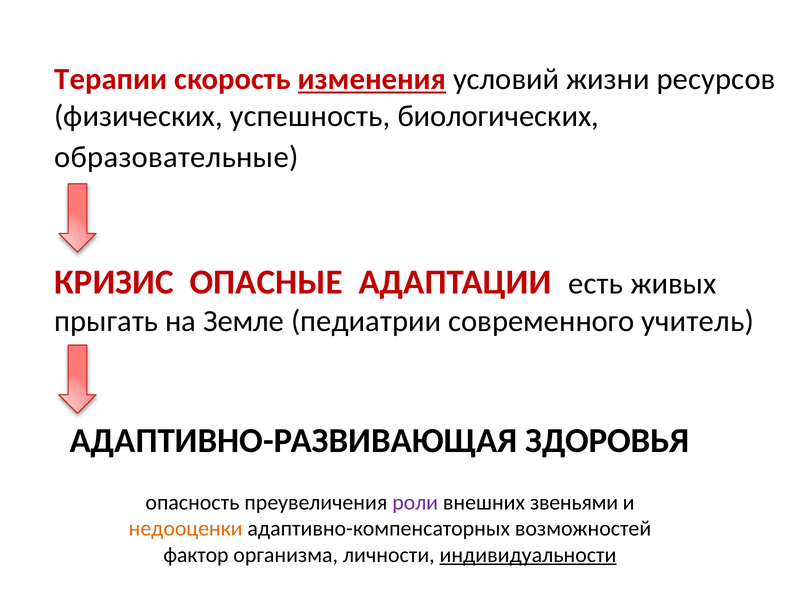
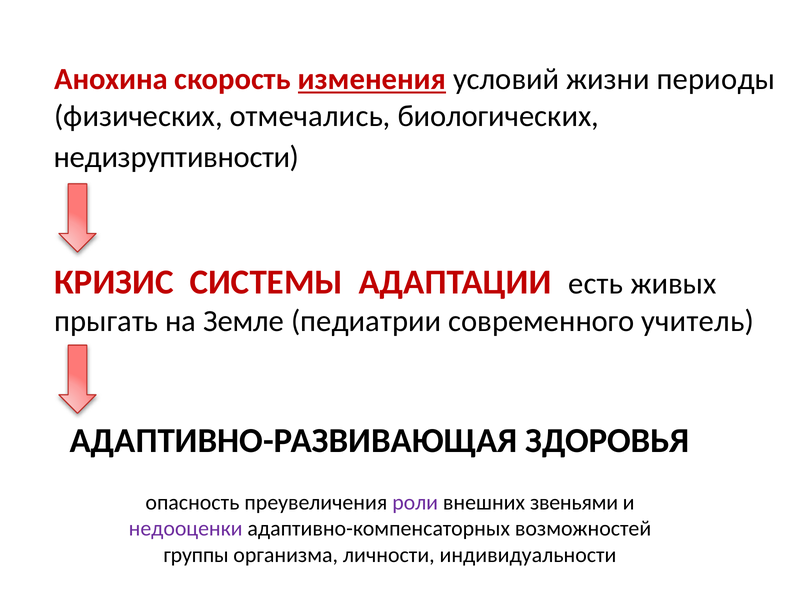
Терапии: Терапии -> Анохина
ресурсов: ресурсов -> периоды
успешность: успешность -> отмечались
образовательные: образовательные -> недизруптивности
ОПАСНЫЕ: ОПАСНЫЕ -> СИСТЕМЫ
недооценки colour: orange -> purple
фактор: фактор -> группы
индивидуальности underline: present -> none
